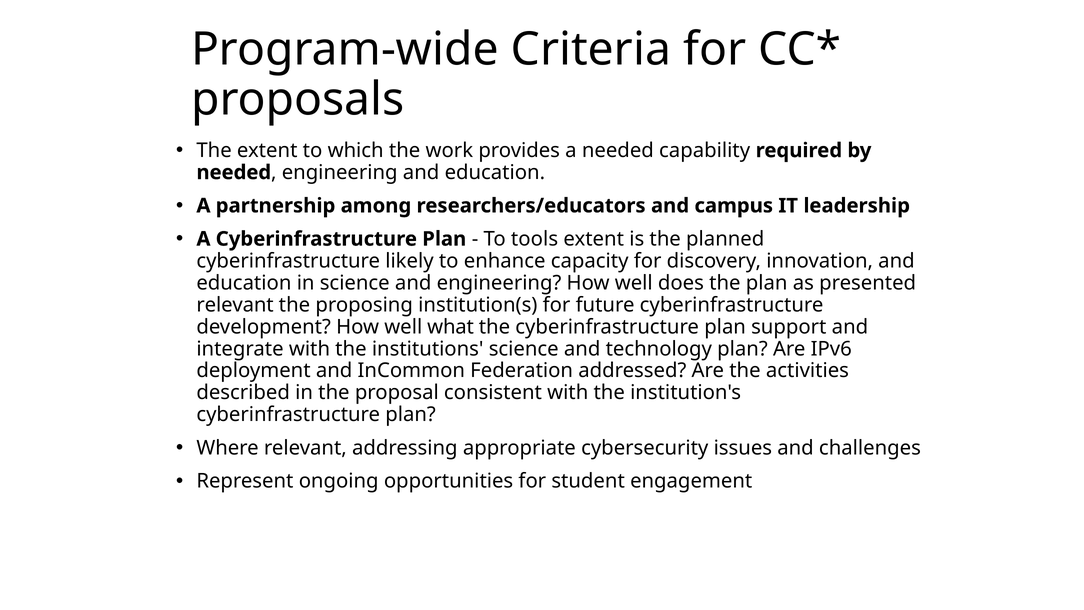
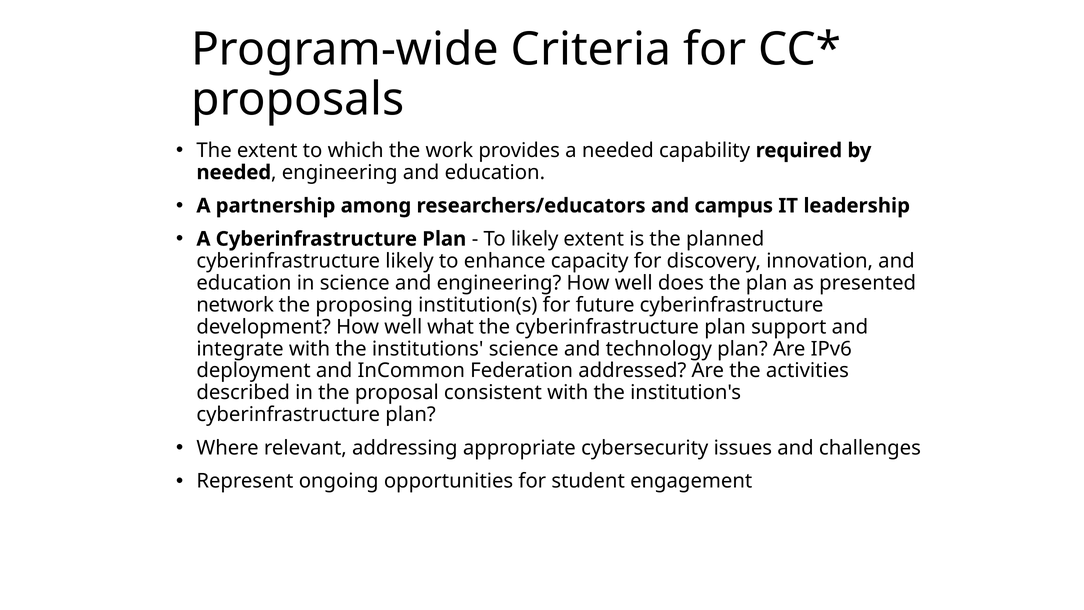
To tools: tools -> likely
relevant at (235, 305): relevant -> network
